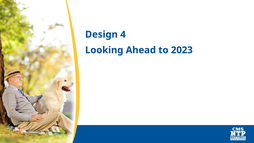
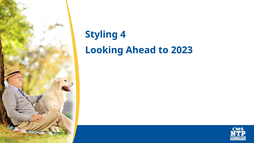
Design: Design -> Styling
